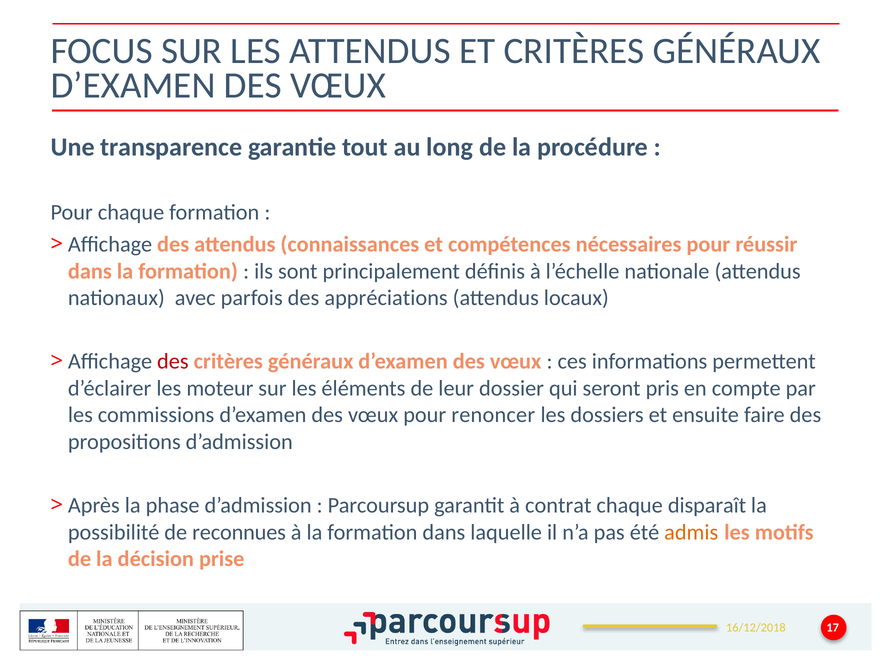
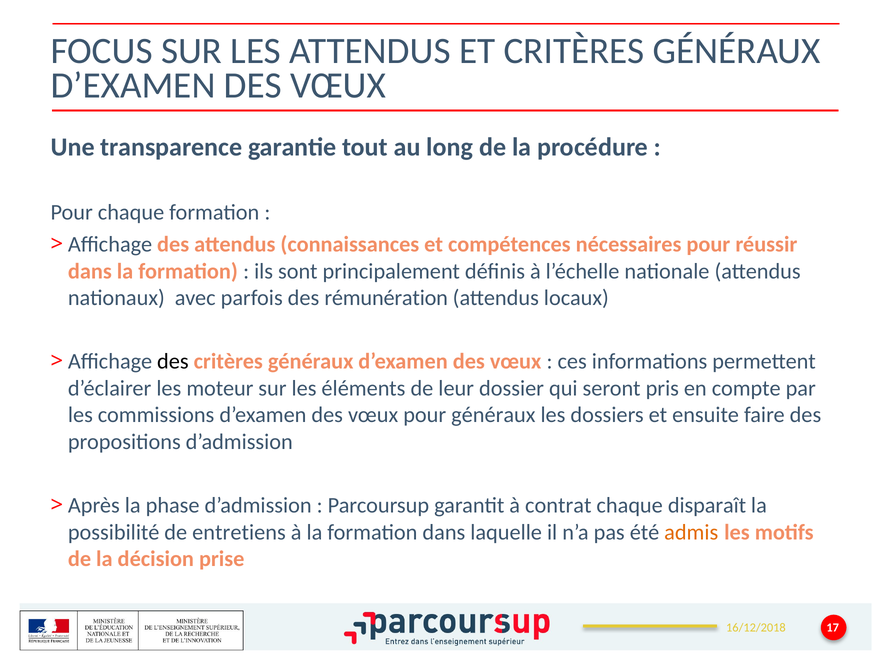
appréciations: appréciations -> rémunération
des at (173, 361) colour: red -> black
pour renoncer: renoncer -> généraux
reconnues: reconnues -> entretiens
